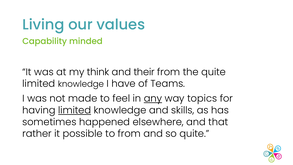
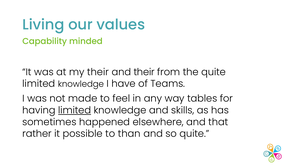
my think: think -> their
any underline: present -> none
topics: topics -> tables
to from: from -> than
